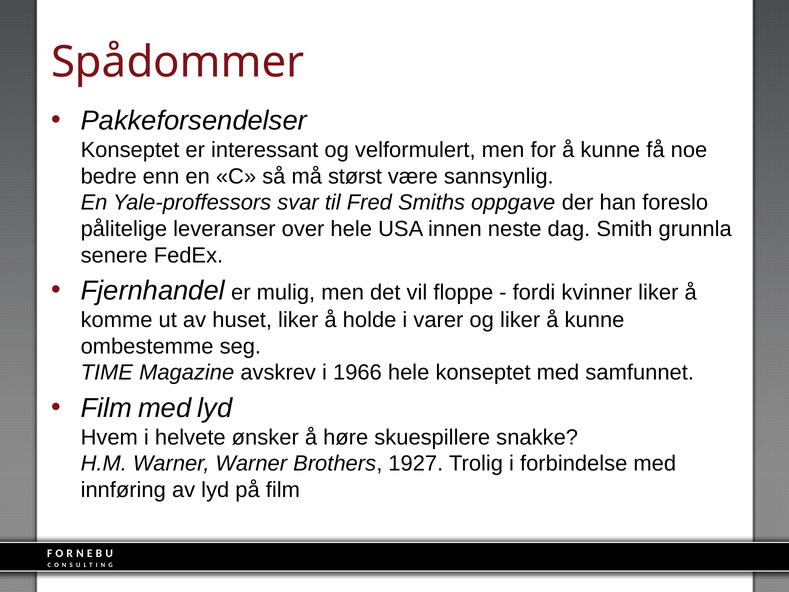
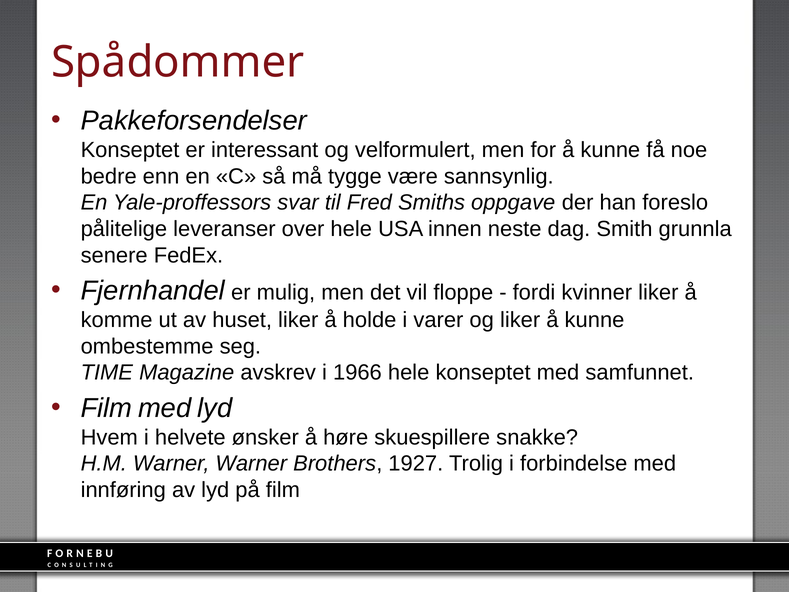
størst: størst -> tygge
